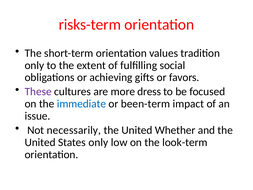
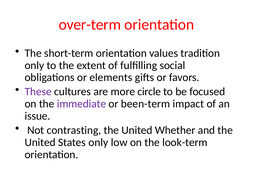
risks-term: risks-term -> over-term
achieving: achieving -> elements
dress: dress -> circle
immediate colour: blue -> purple
necessarily: necessarily -> contrasting
